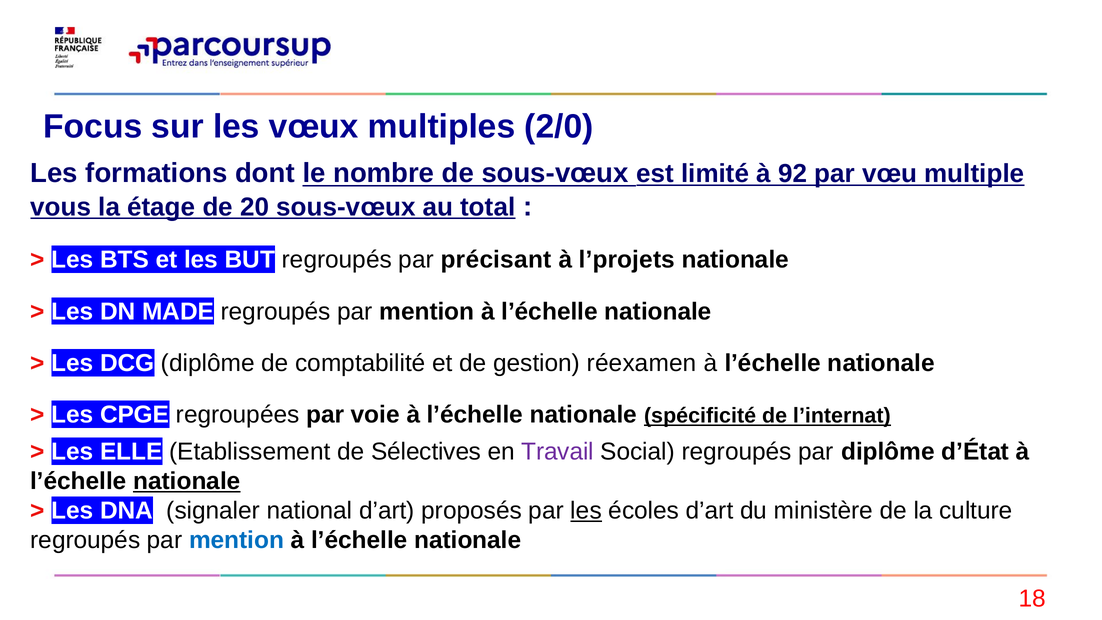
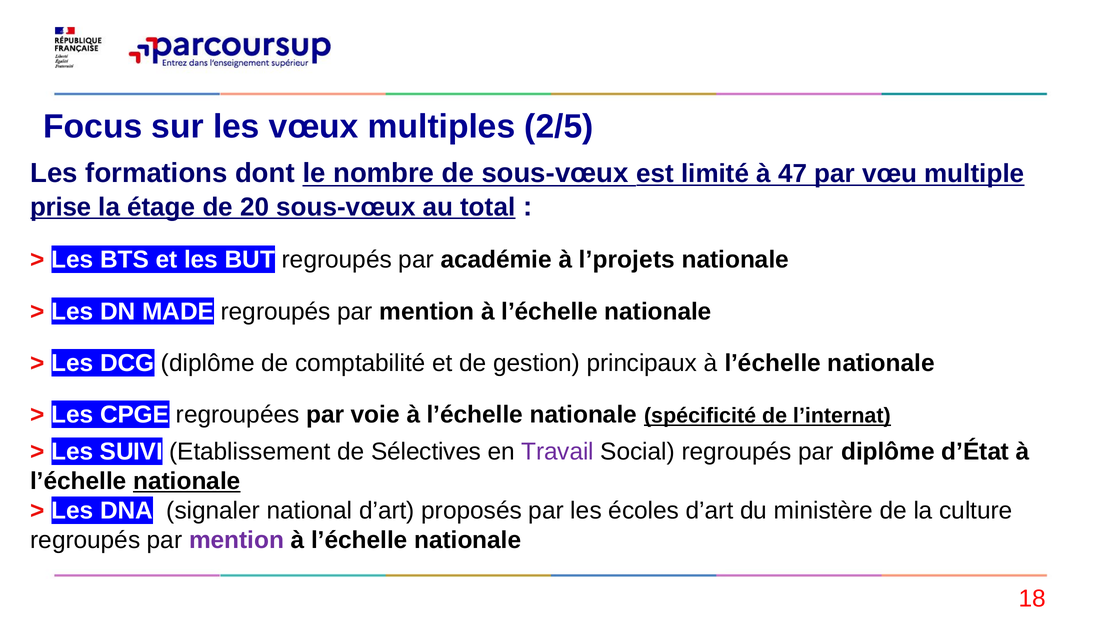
2/0: 2/0 -> 2/5
92: 92 -> 47
vous: vous -> prise
précisant: précisant -> académie
réexamen: réexamen -> principaux
ELLE: ELLE -> SUIVI
les at (586, 510) underline: present -> none
mention at (237, 540) colour: blue -> purple
